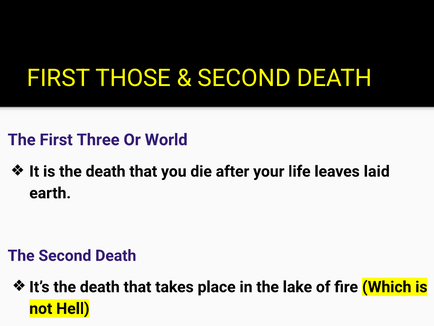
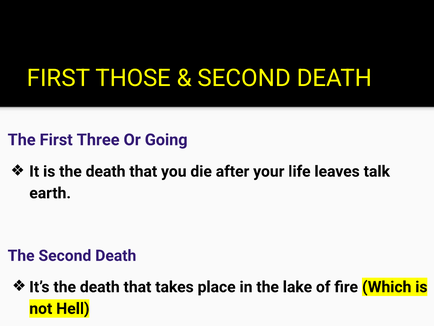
World: World -> Going
laid: laid -> talk
